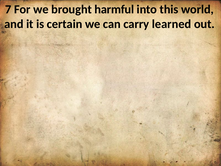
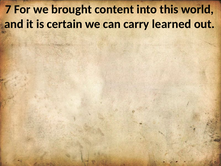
harmful: harmful -> content
